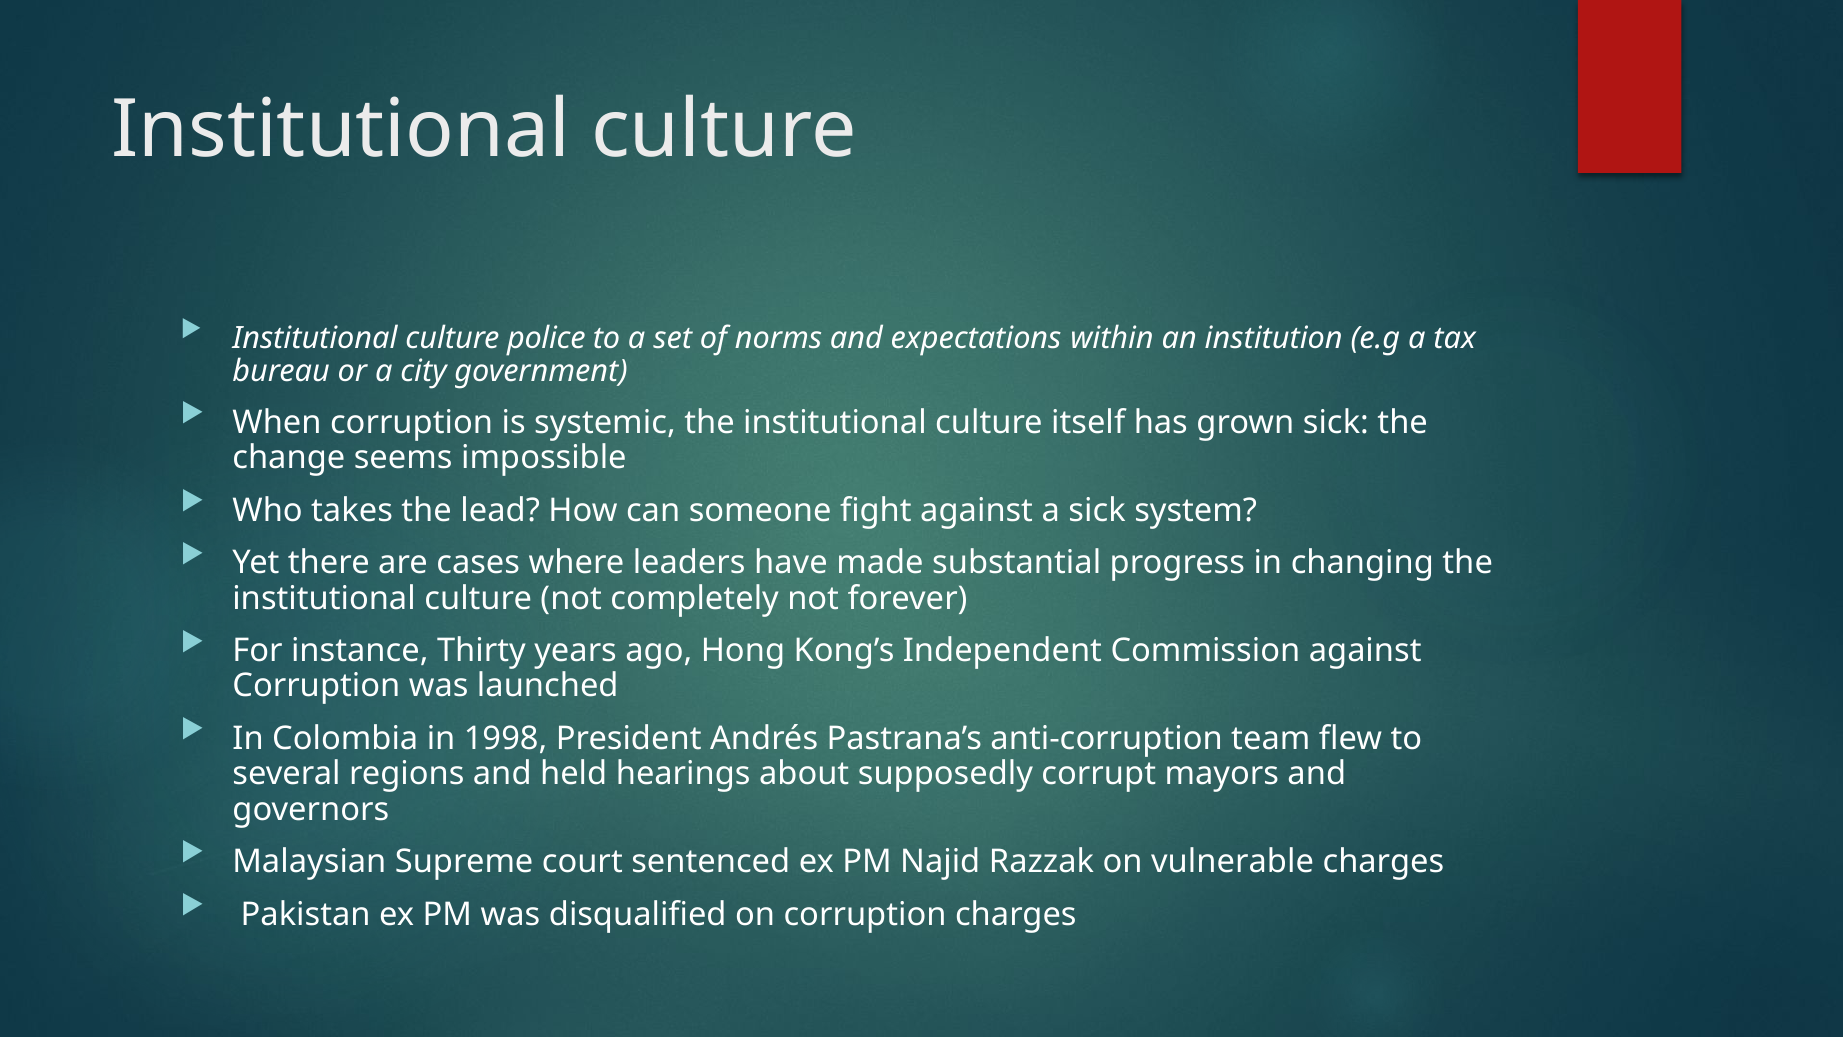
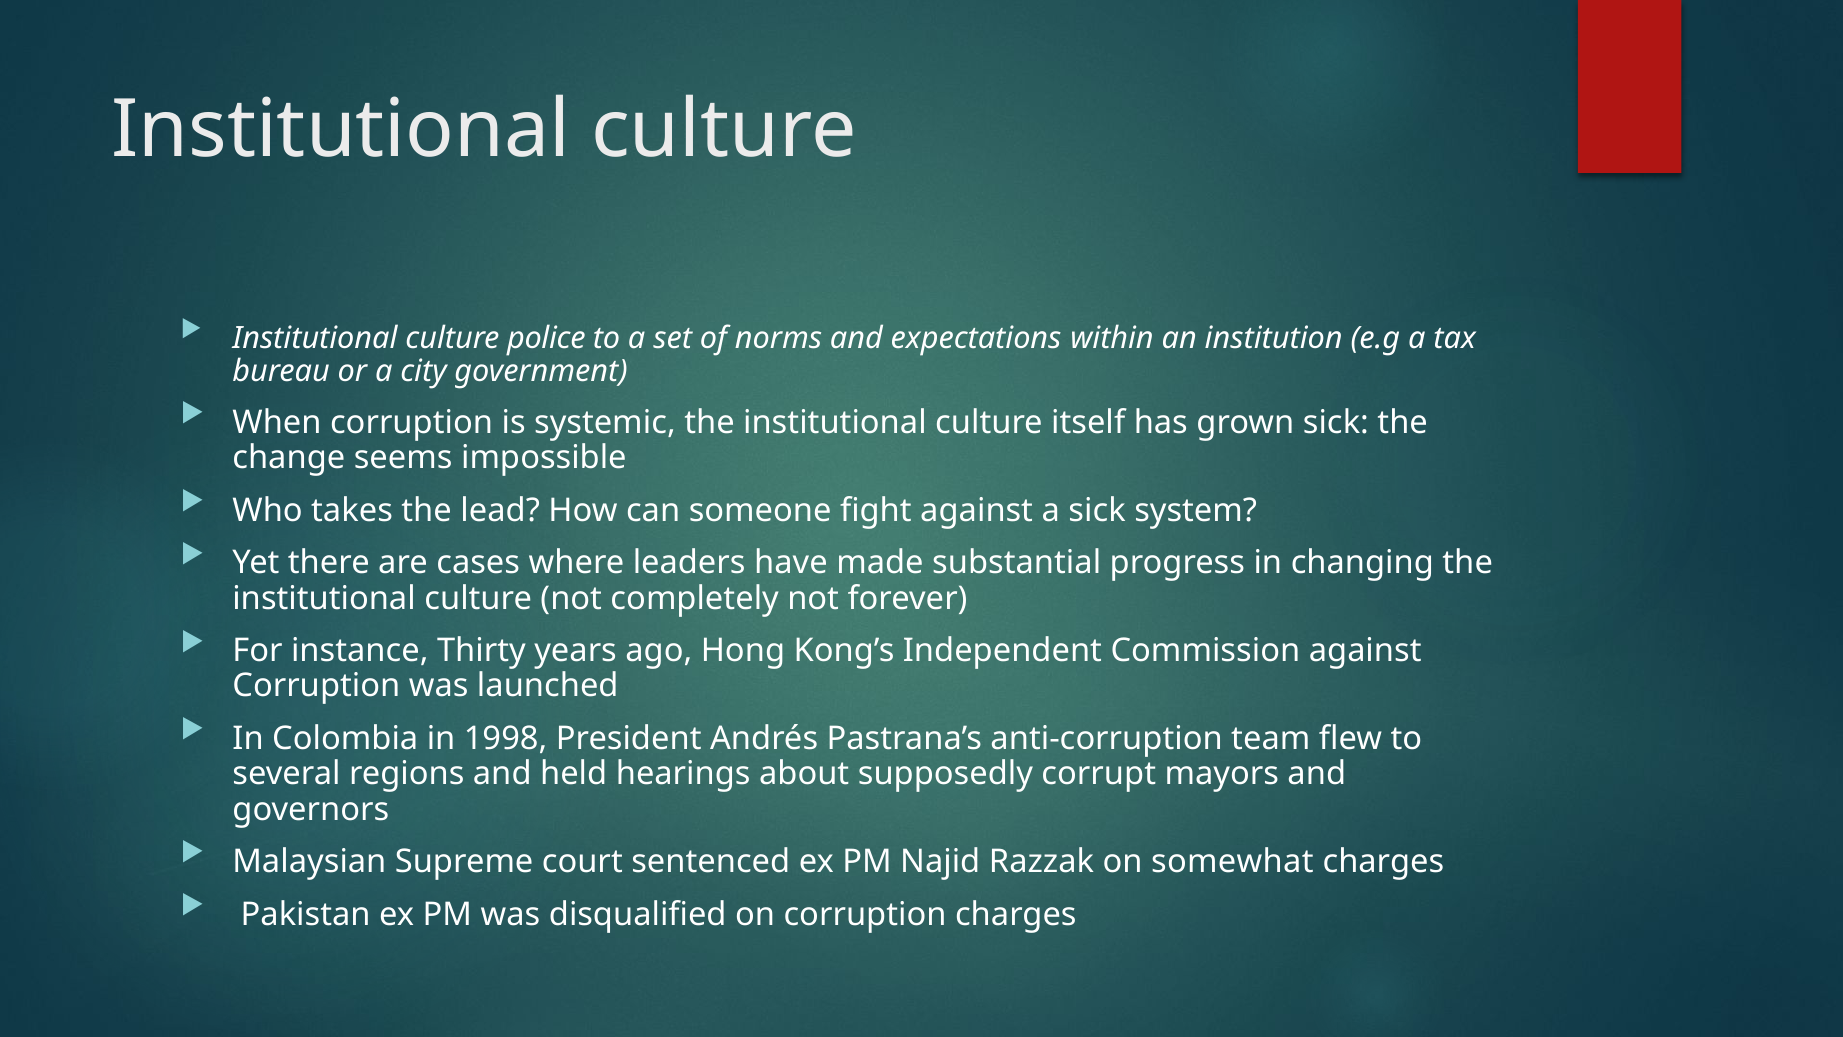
vulnerable: vulnerable -> somewhat
